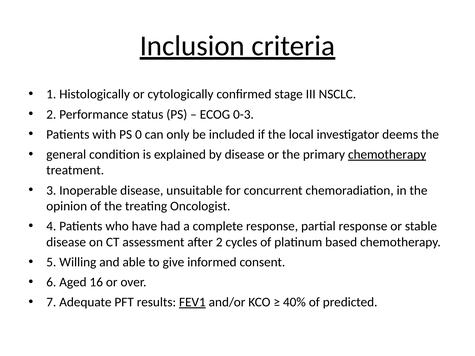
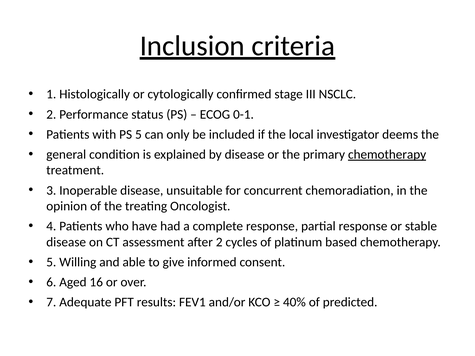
0-3: 0-3 -> 0-1
PS 0: 0 -> 5
FEV1 underline: present -> none
